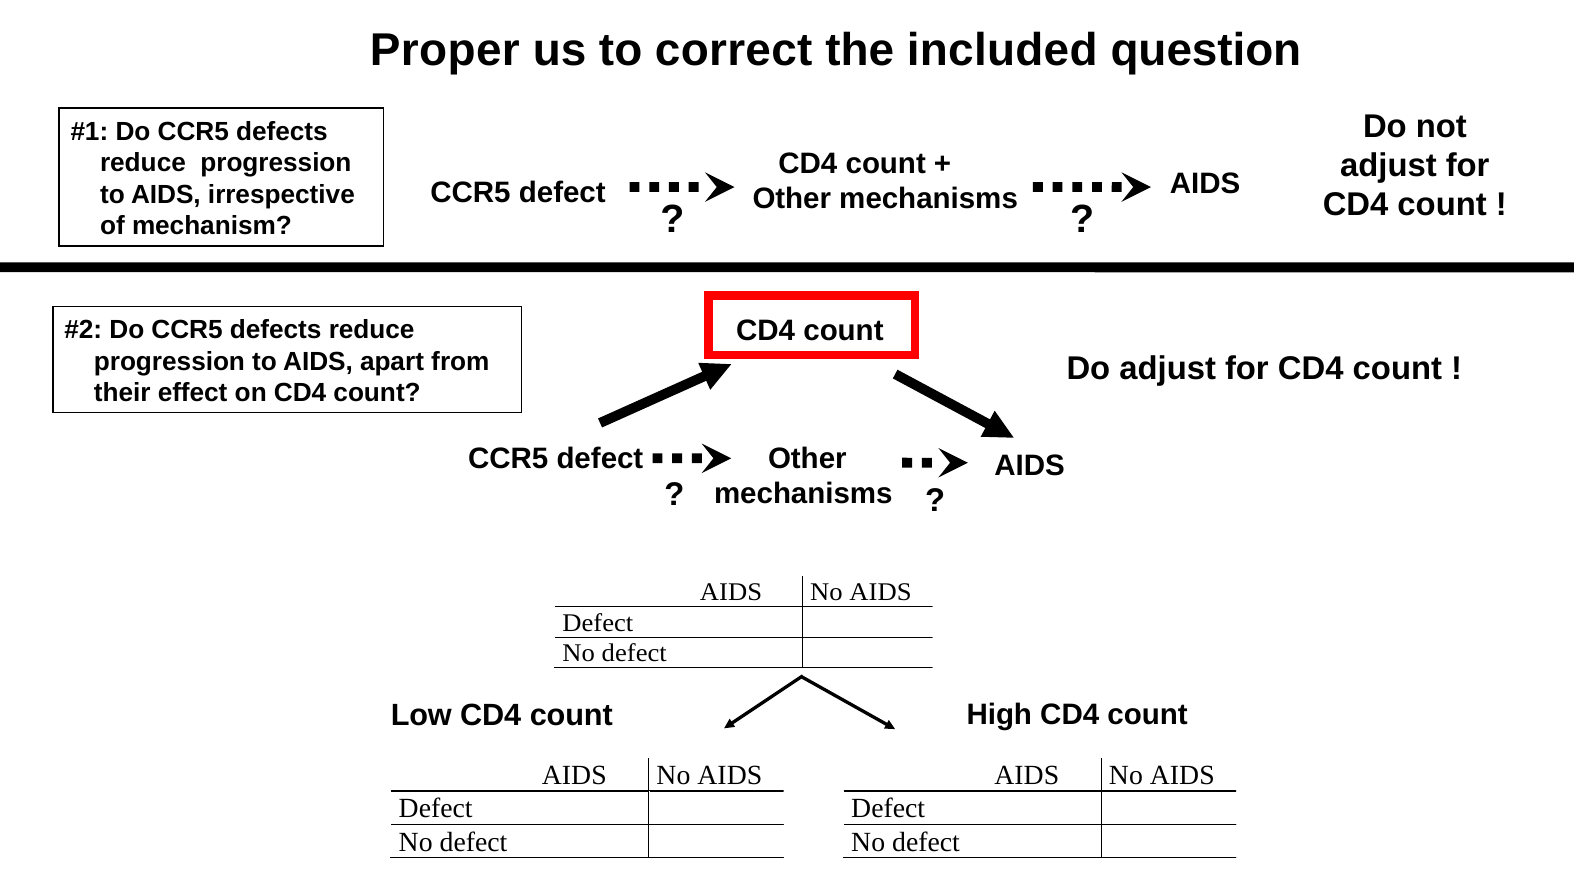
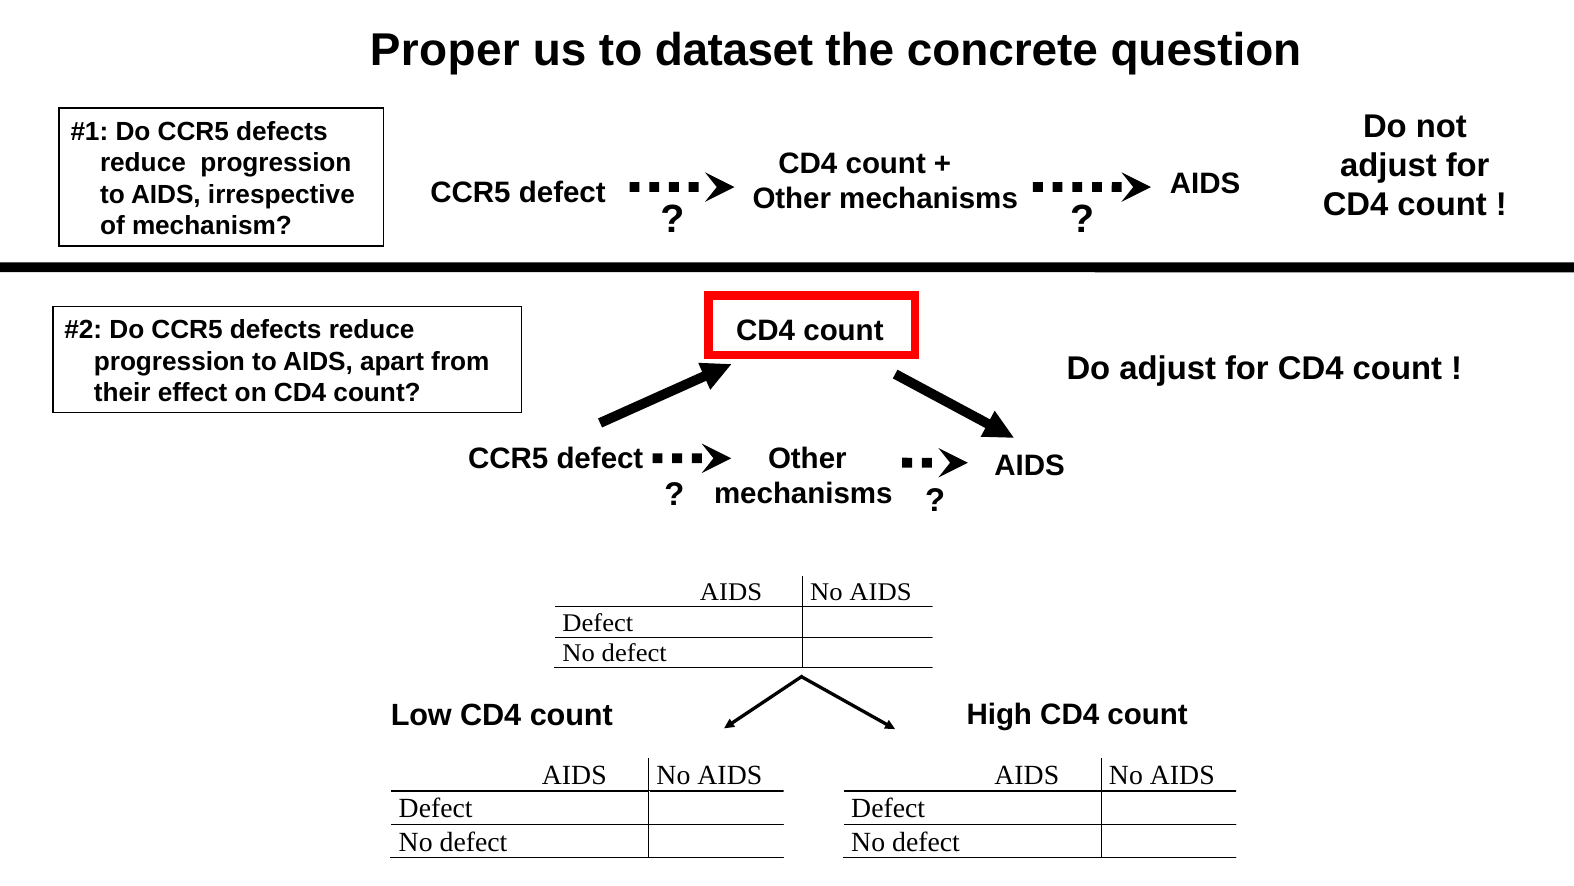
correct: correct -> dataset
included: included -> concrete
